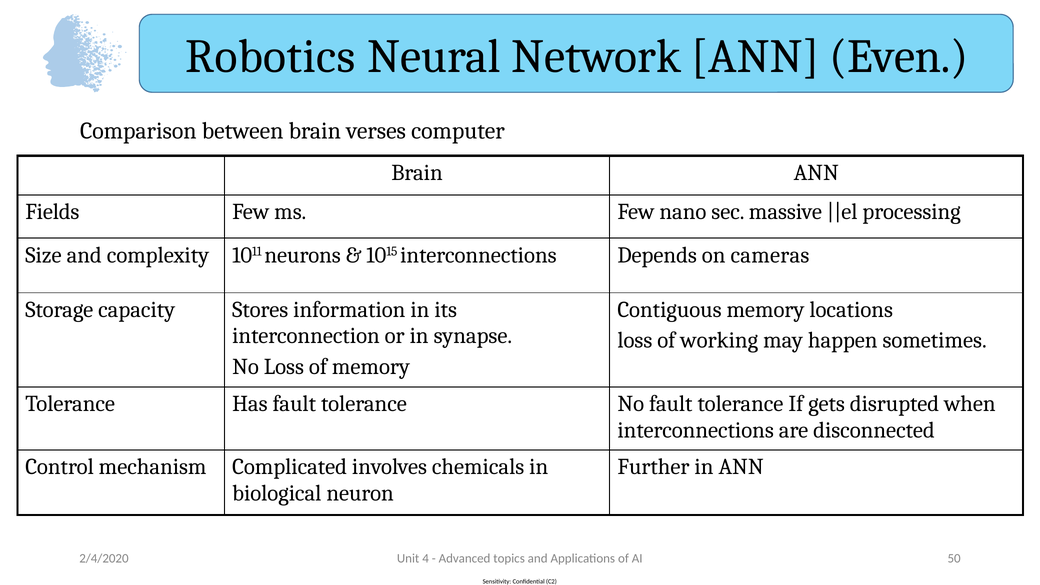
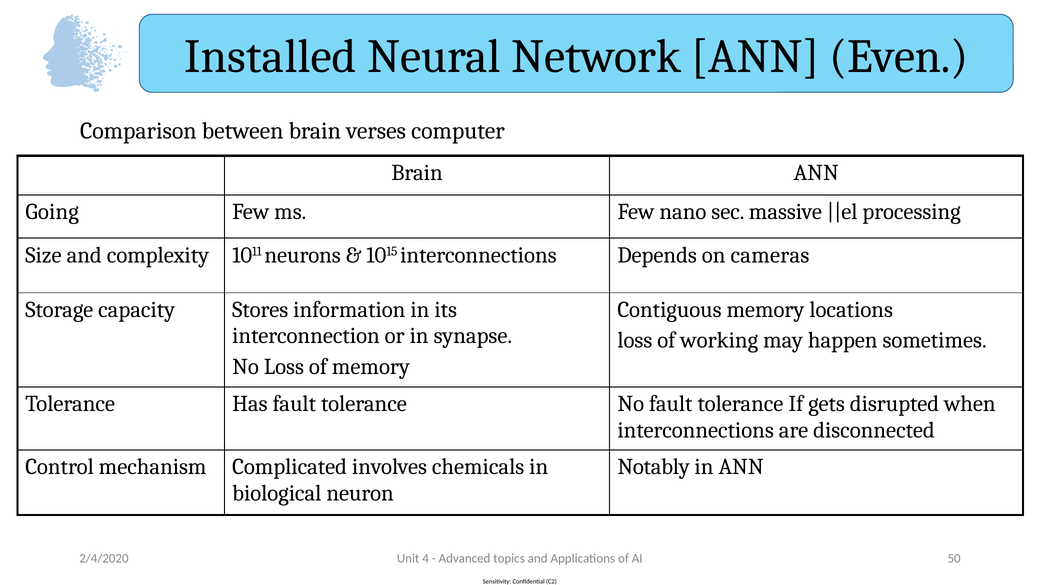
Robotics: Robotics -> Installed
Fields: Fields -> Going
Further: Further -> Notably
